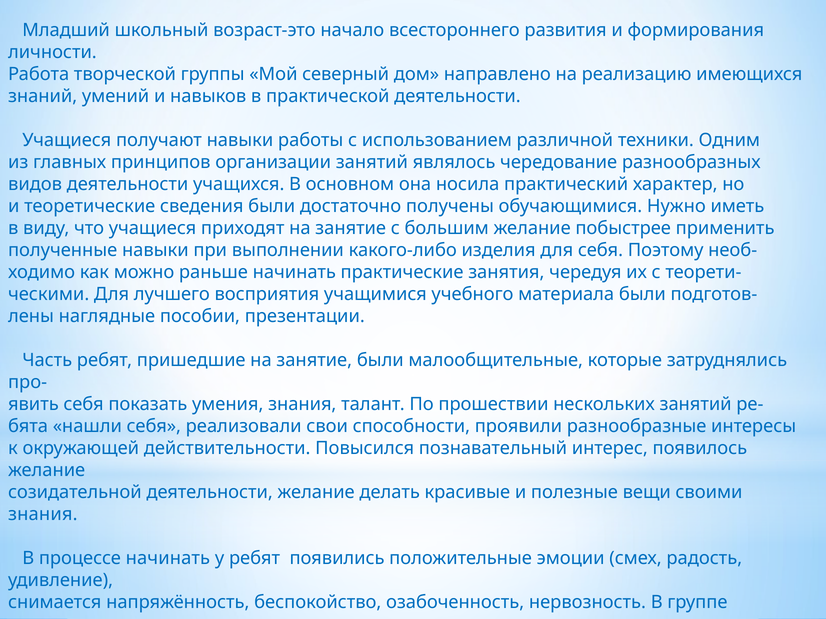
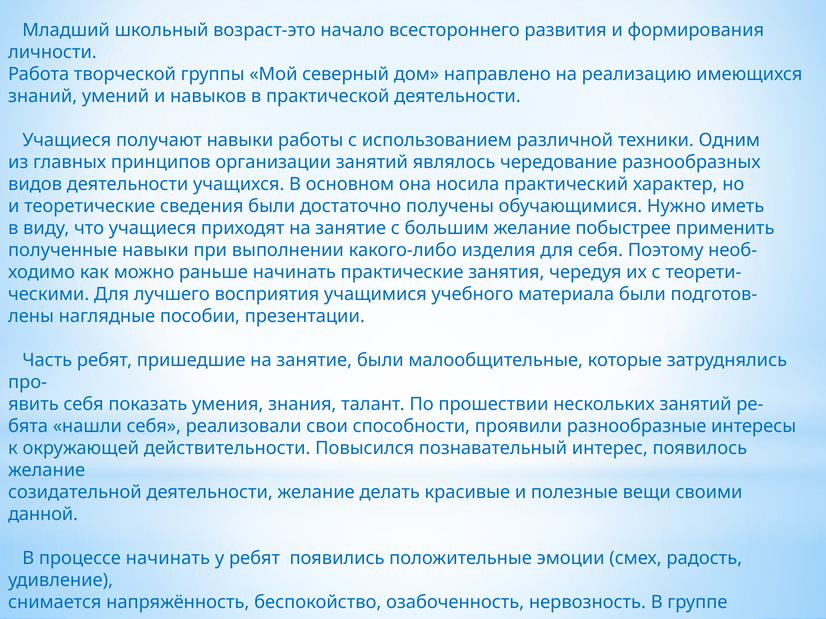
знания at (43, 514): знания -> данной
